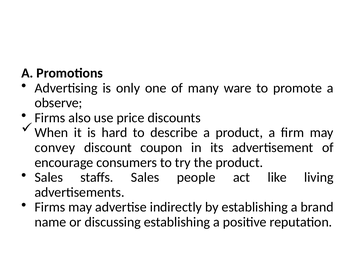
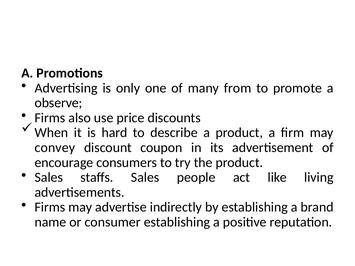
ware: ware -> from
discussing: discussing -> consumer
